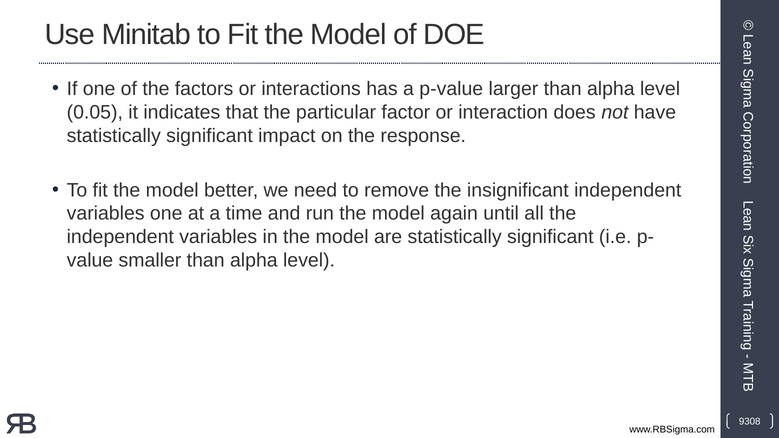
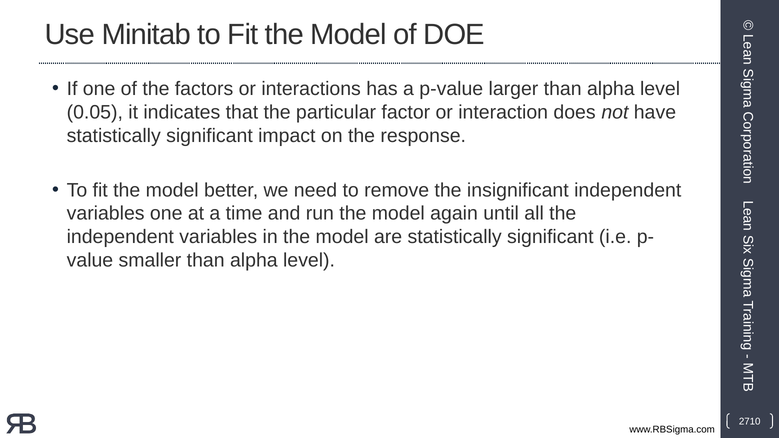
9308: 9308 -> 2710
